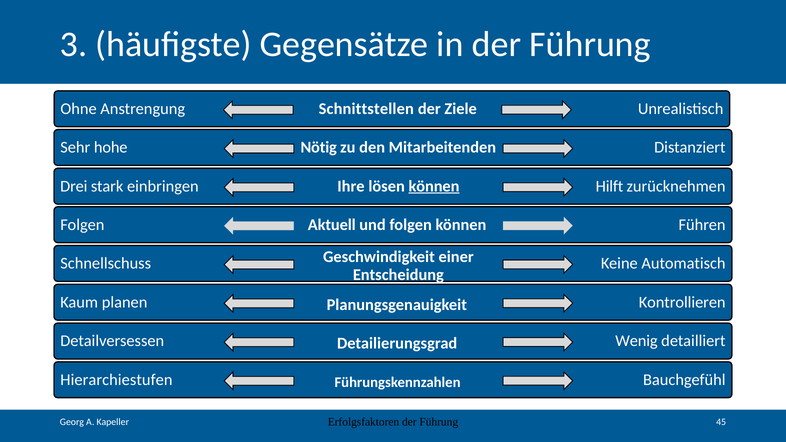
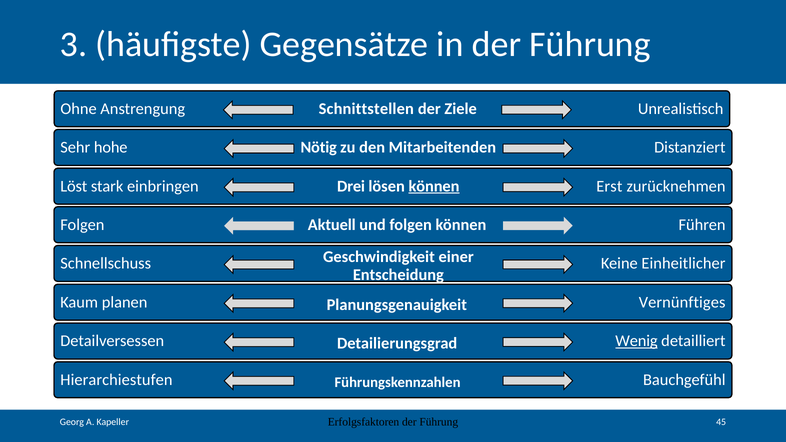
Drei: Drei -> Löst
Ihre: Ihre -> Drei
Hilft: Hilft -> Erst
Automatisch: Automatisch -> Einheitlicher
Kontrollieren: Kontrollieren -> Vernünftiges
Wenig underline: none -> present
